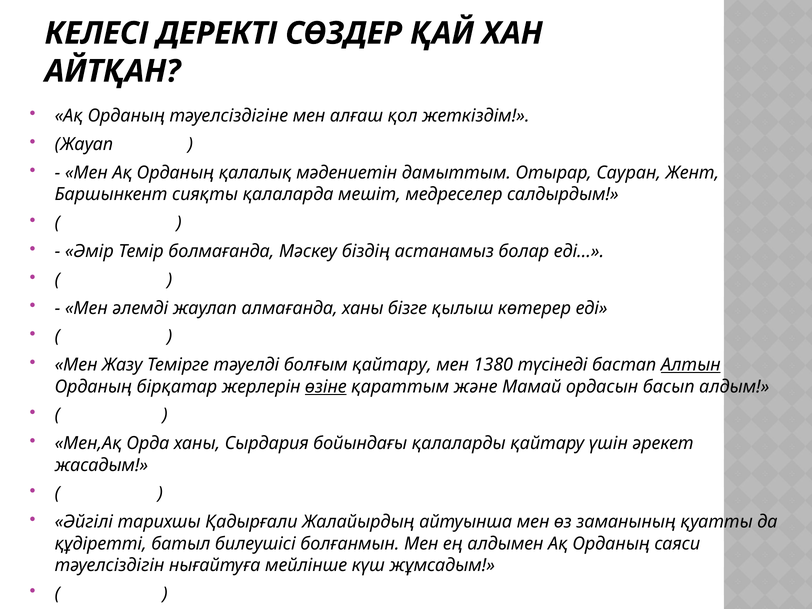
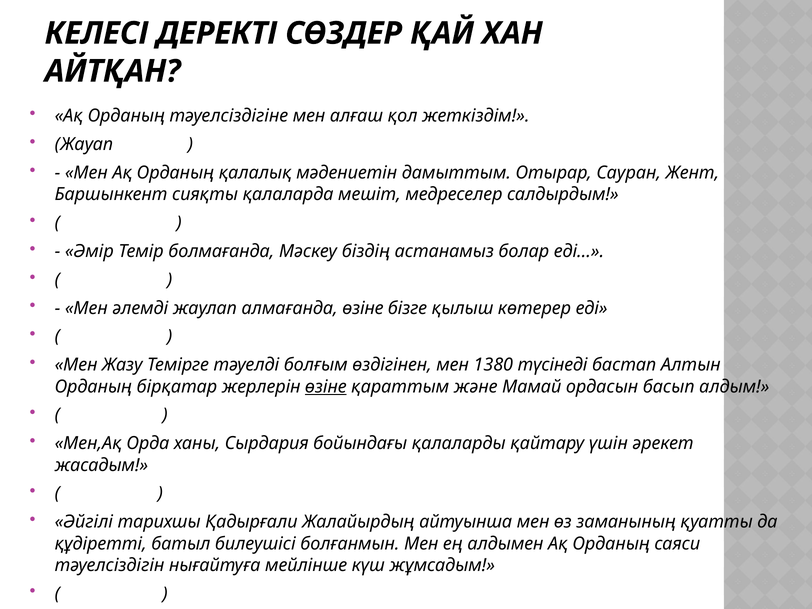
алмағанда ханы: ханы -> өзіне
болғым қайтару: қайтару -> өздігінен
Алтын underline: present -> none
